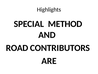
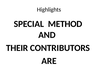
ROAD: ROAD -> THEIR
